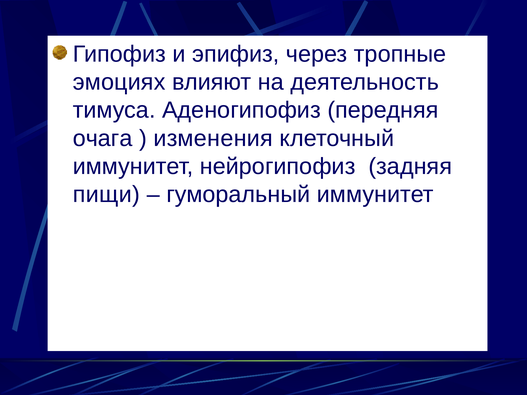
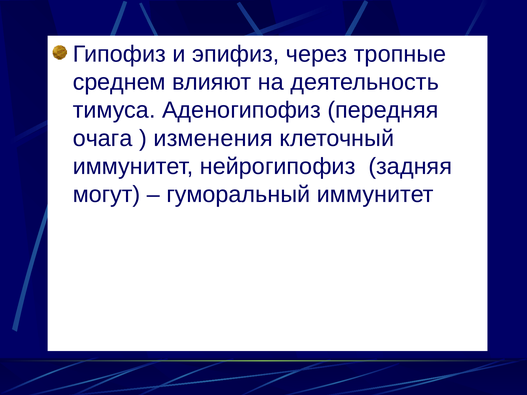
эмоциях: эмоциях -> среднем
пищи: пищи -> могут
